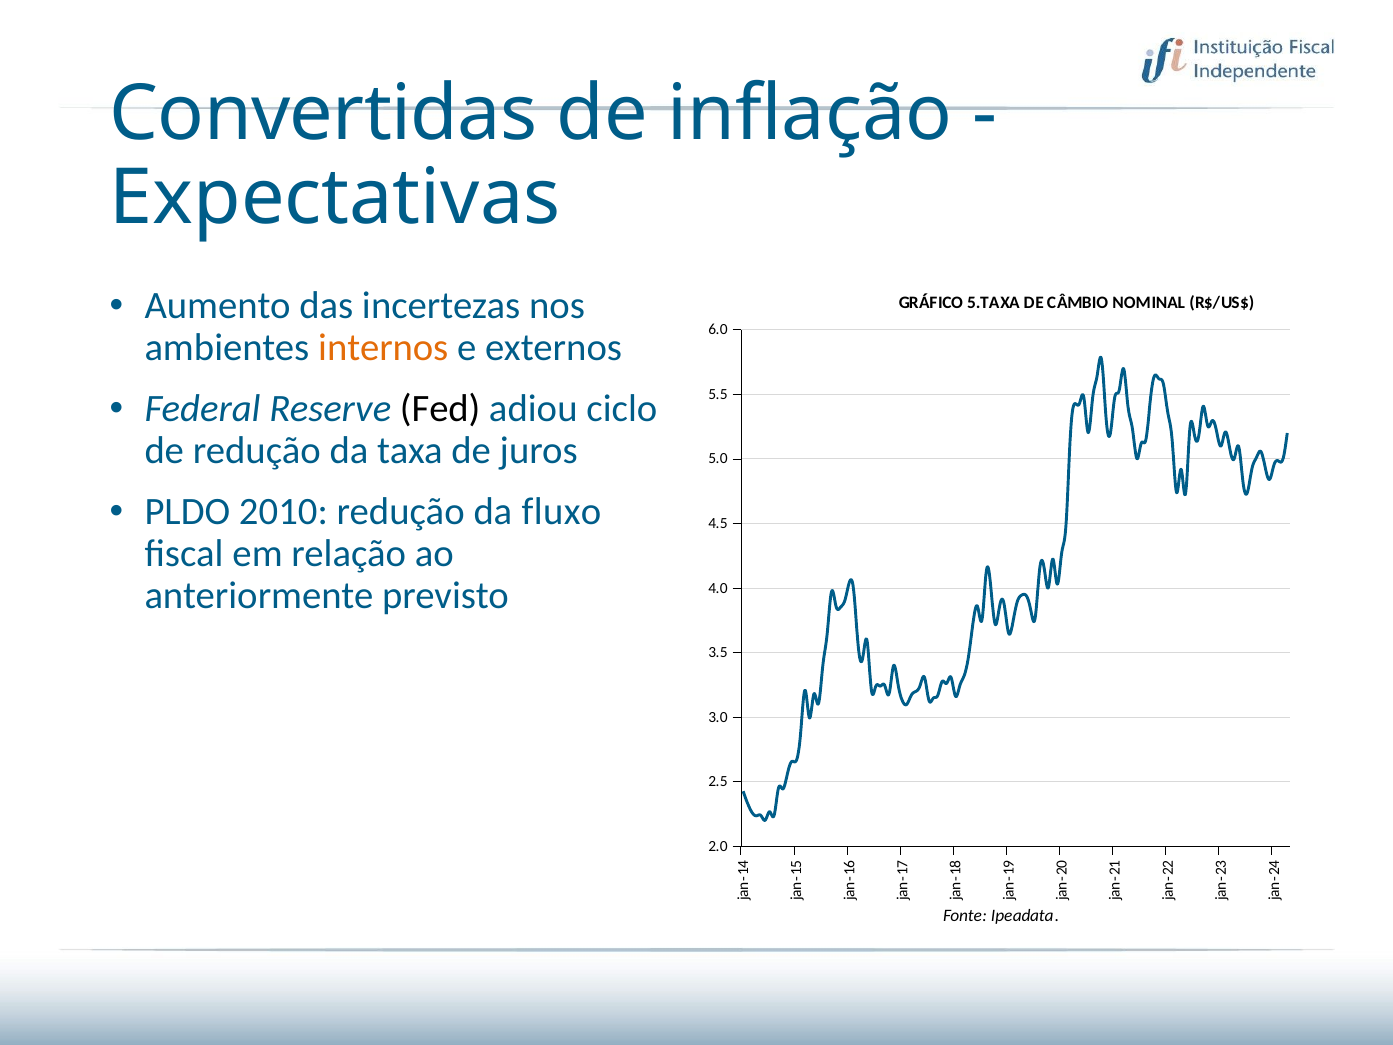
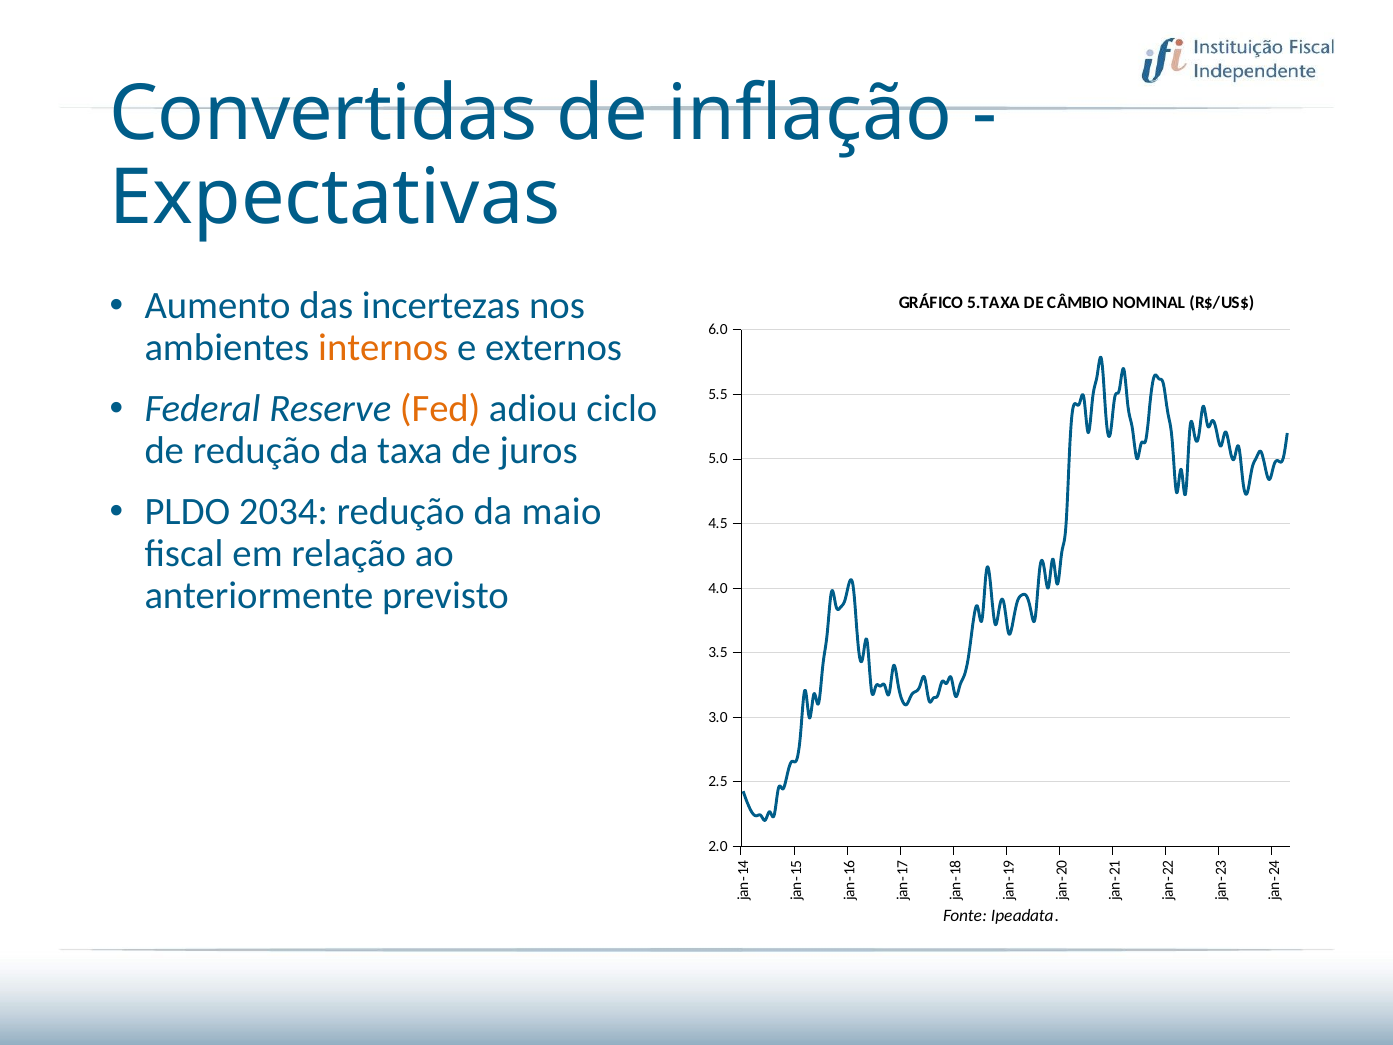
Fed colour: black -> orange
2010: 2010 -> 2034
fluxo: fluxo -> maio
